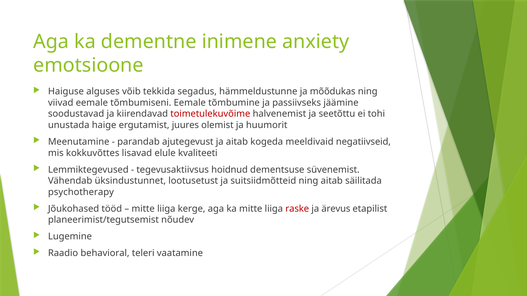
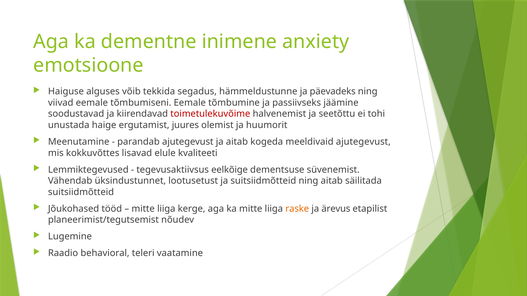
mõõdukas: mõõdukas -> päevadeks
meeldivaid negatiivseid: negatiivseid -> ajutegevust
hoidnud: hoidnud -> eelkõige
psychotherapy at (81, 192): psychotherapy -> suitsiidmõtteid
raske colour: red -> orange
